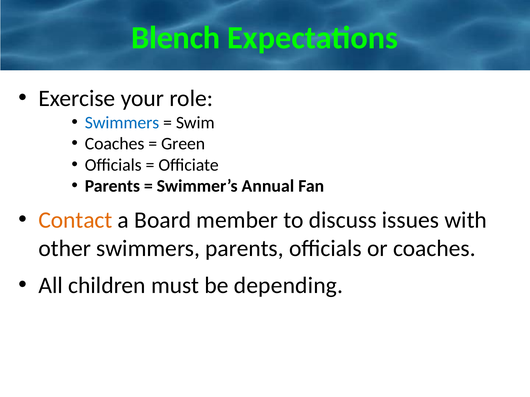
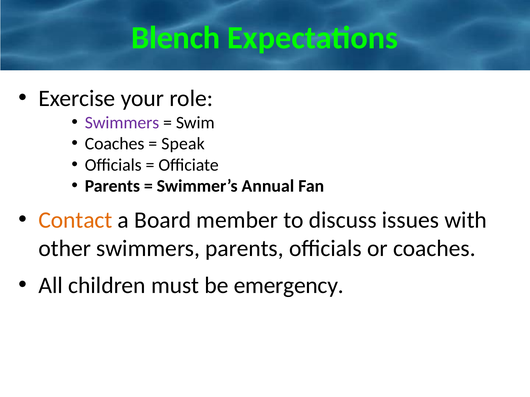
Swimmers at (122, 123) colour: blue -> purple
Green: Green -> Speak
depending: depending -> emergency
